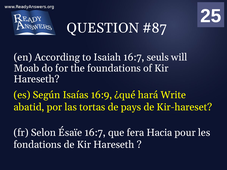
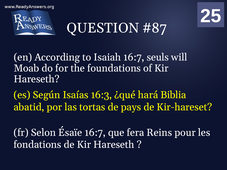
16:9: 16:9 -> 16:3
Write: Write -> Biblia
Hacia: Hacia -> Reins
